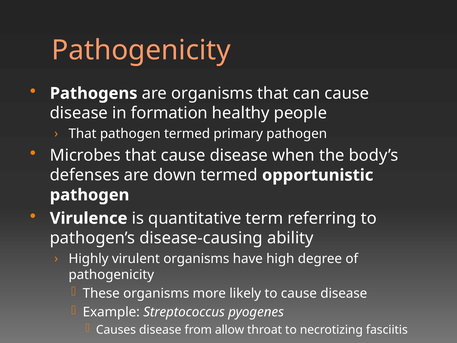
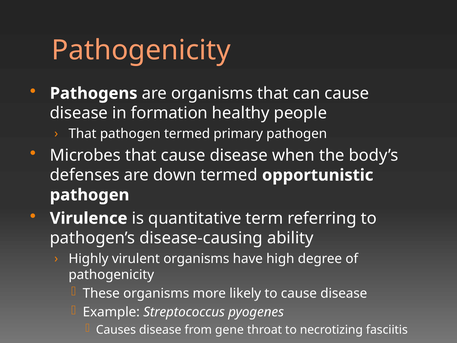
allow: allow -> gene
